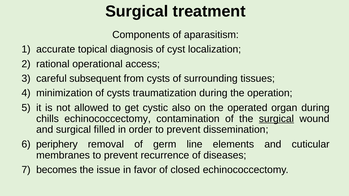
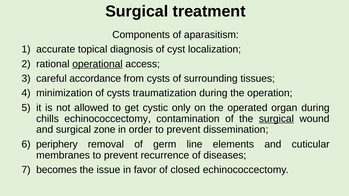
operational underline: none -> present
subsequent: subsequent -> accordance
also: also -> only
filled: filled -> zone
